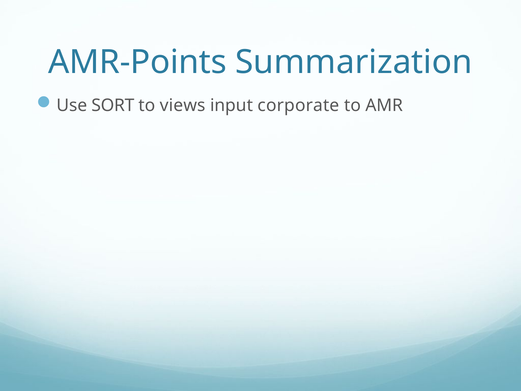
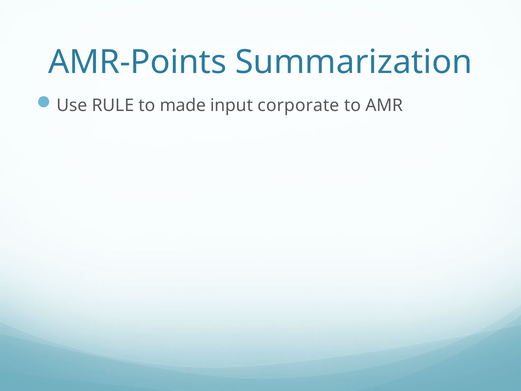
SORT: SORT -> RULE
views: views -> made
